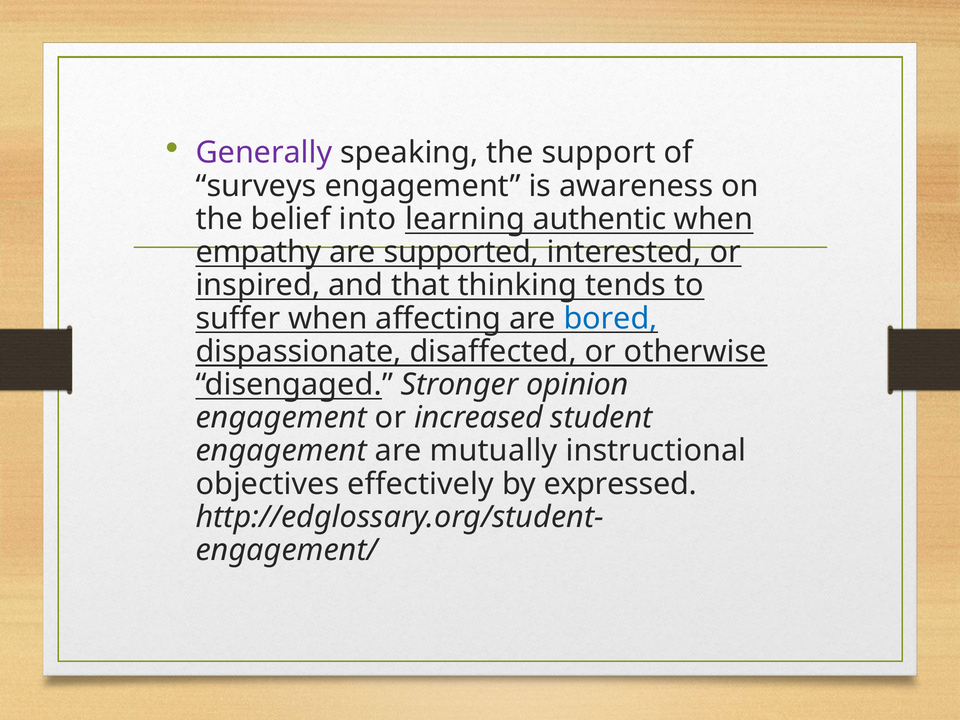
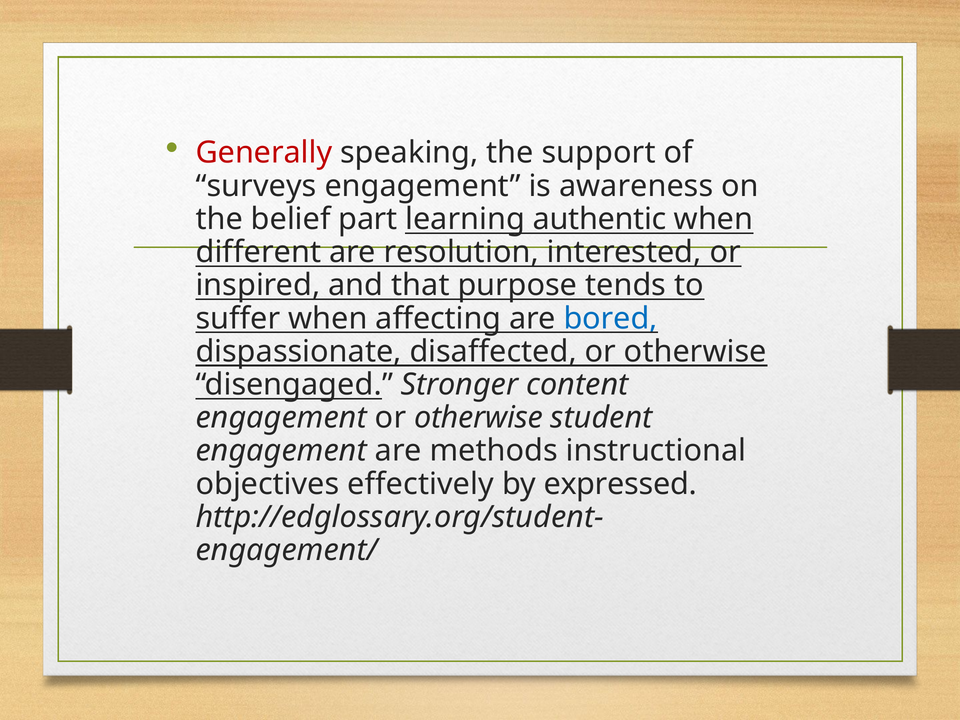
Generally colour: purple -> red
into: into -> part
empathy: empathy -> different
supported: supported -> resolution
thinking: thinking -> purpose
opinion: opinion -> content
engagement or increased: increased -> otherwise
mutually: mutually -> methods
